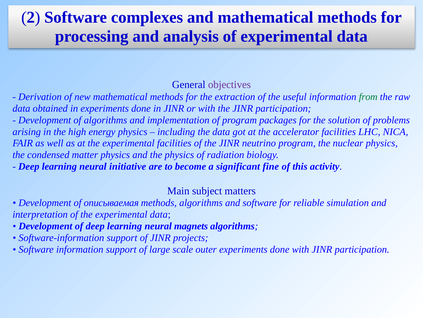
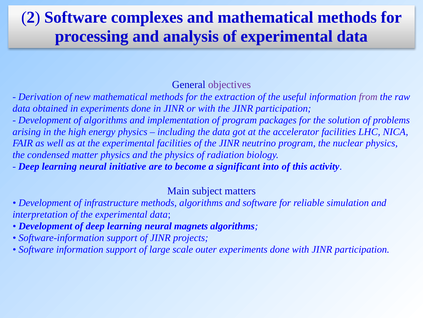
from colour: green -> purple
fine: fine -> into
описываемая: описываемая -> infrastructure
